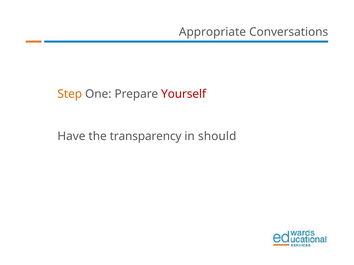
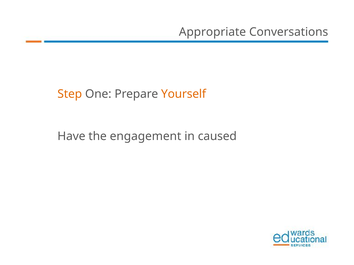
Yourself colour: red -> orange
transparency: transparency -> engagement
should: should -> caused
